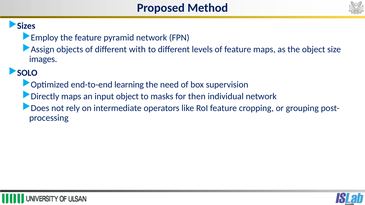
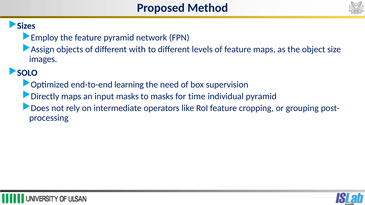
input object: object -> masks
then: then -> time
individual network: network -> pyramid
